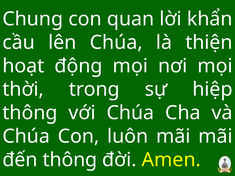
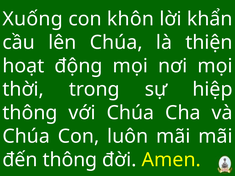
Chung: Chung -> Xuống
quan: quan -> khôn
